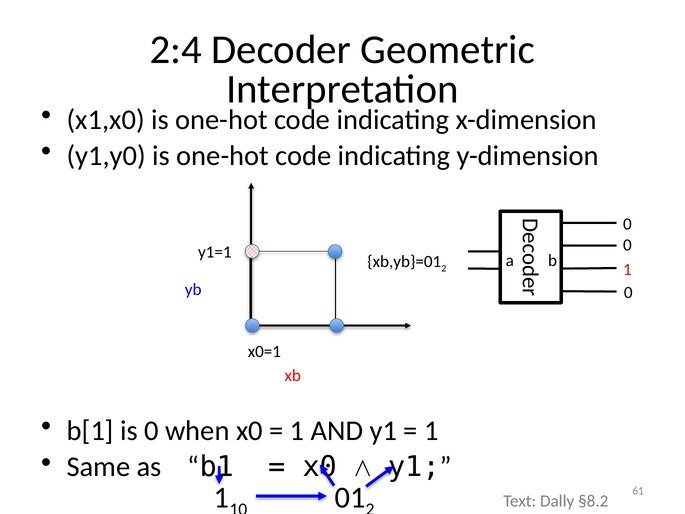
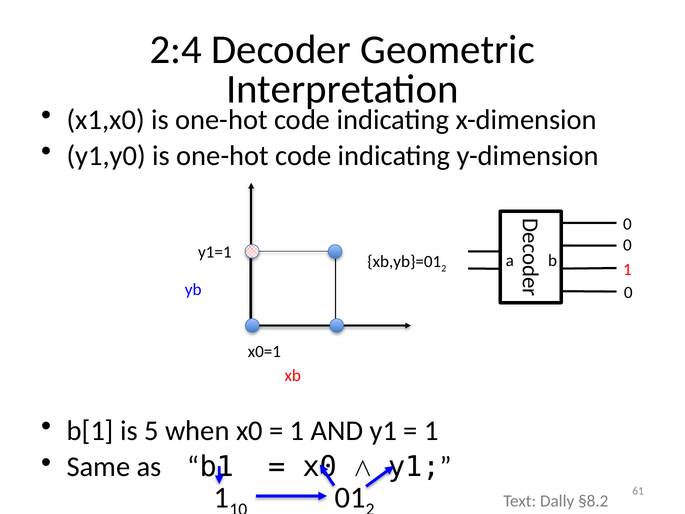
is 0: 0 -> 5
